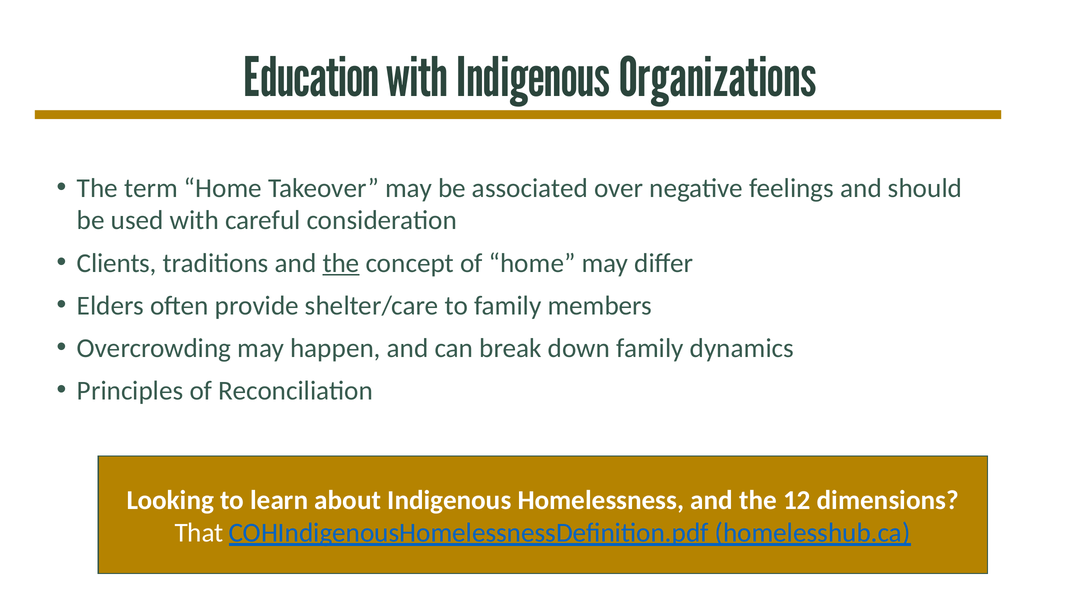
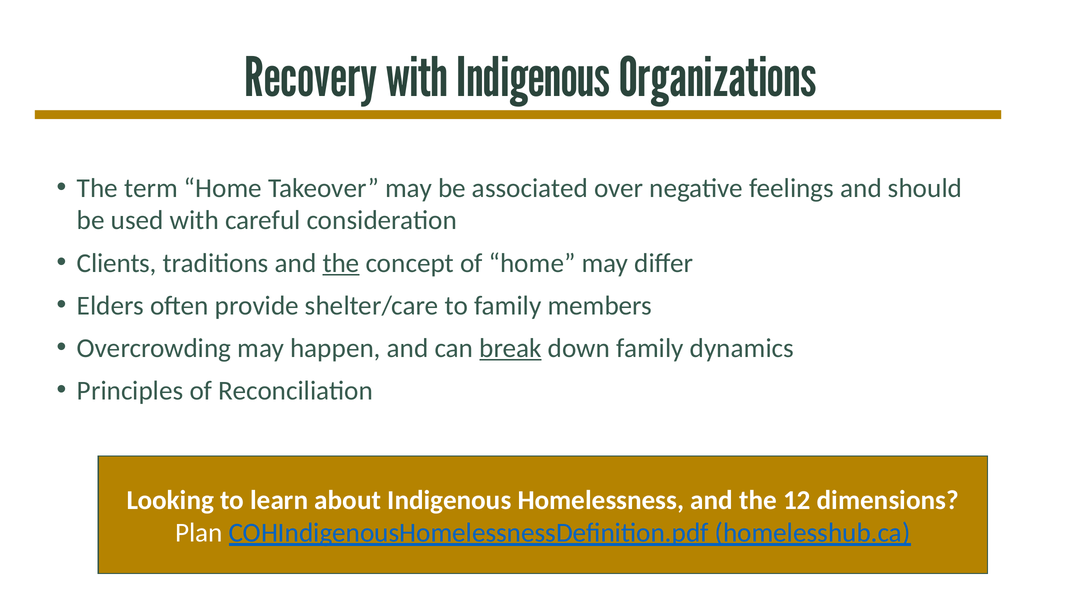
Education: Education -> Recovery
break underline: none -> present
That: That -> Plan
